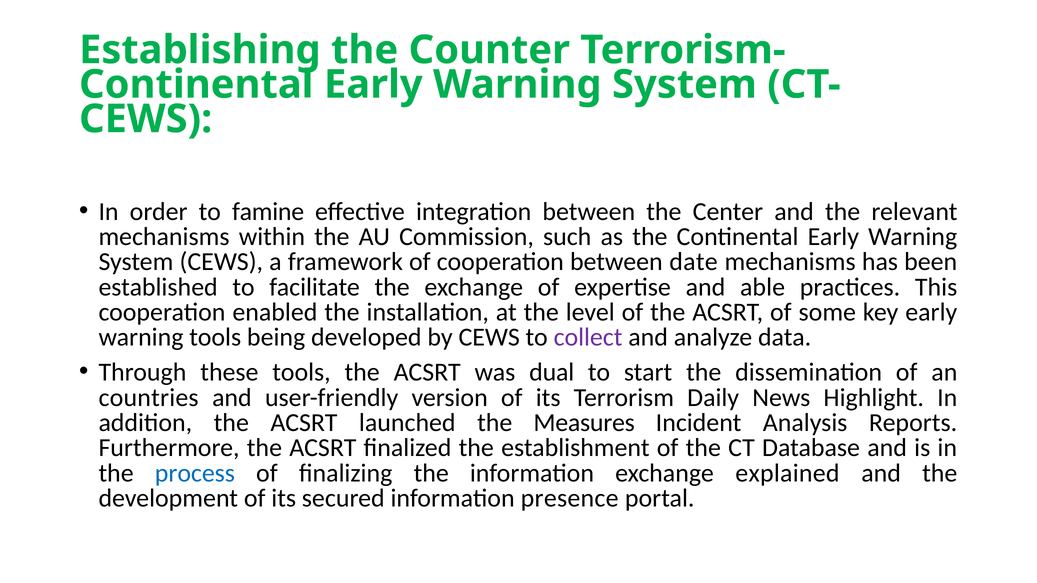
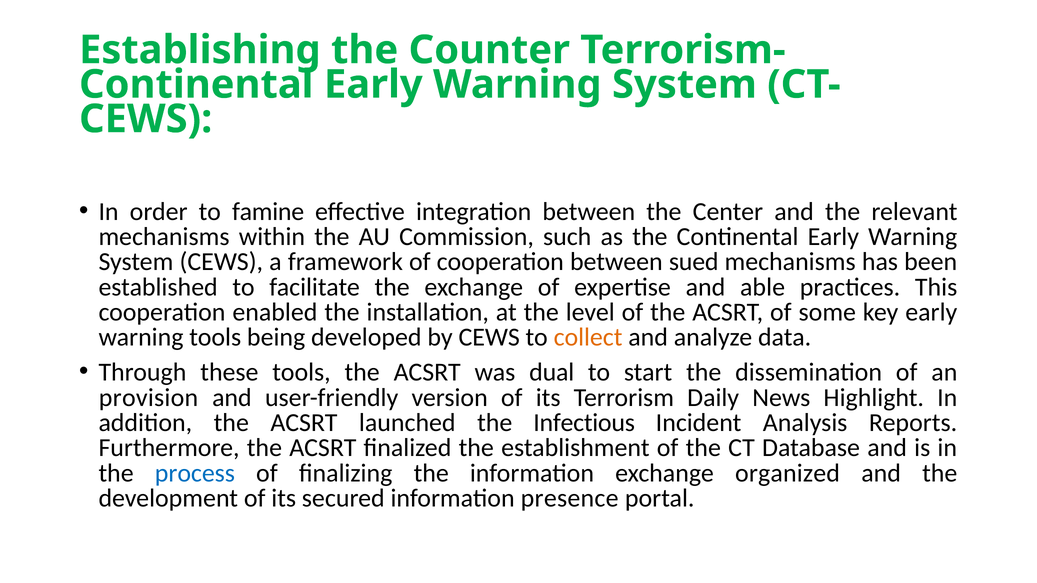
date: date -> sued
collect colour: purple -> orange
countries: countries -> provision
Measures: Measures -> Infectious
explained: explained -> organized
